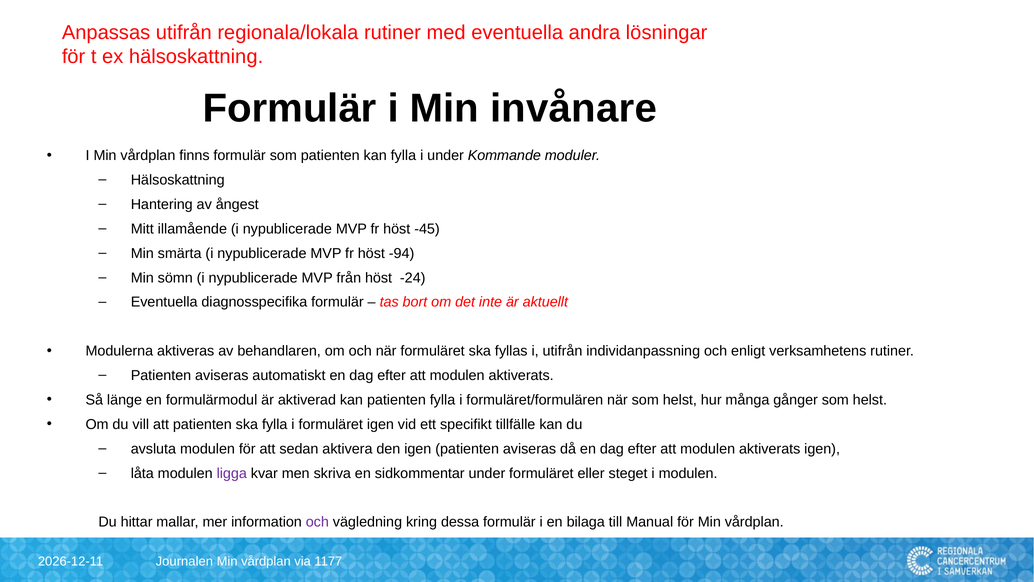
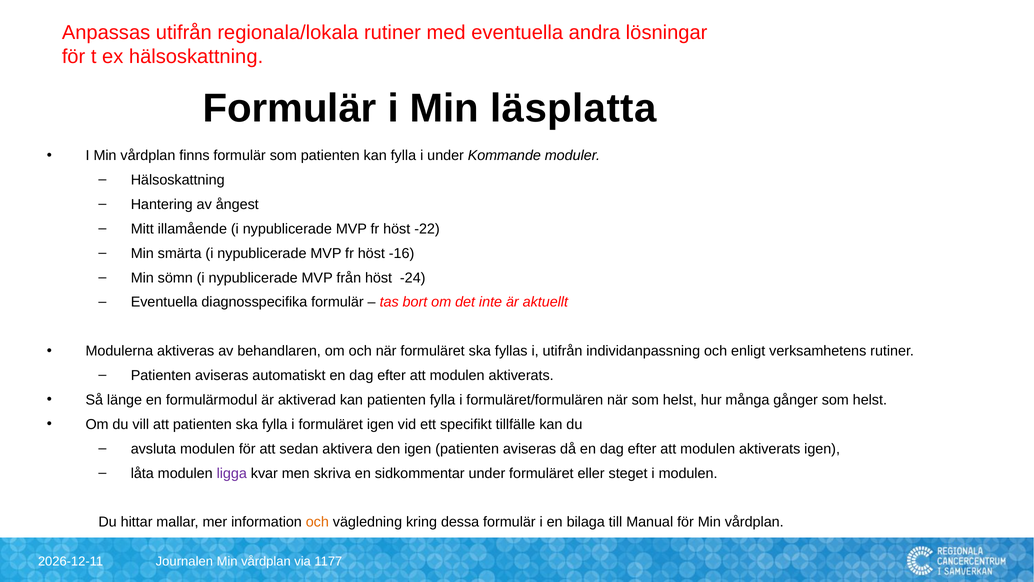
invånare: invånare -> läsplatta
-45: -45 -> -22
-94: -94 -> -16
och at (317, 522) colour: purple -> orange
